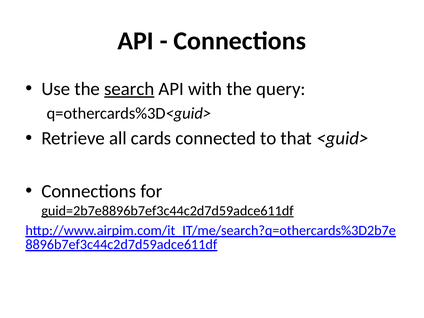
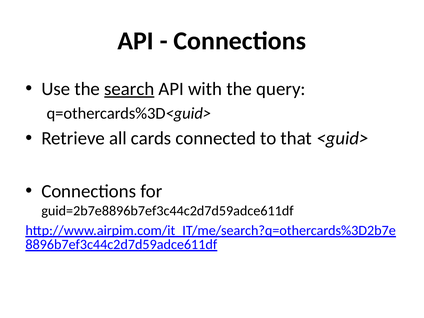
guid=2b7e8896b7ef3c44c2d7d59adce611df underline: present -> none
